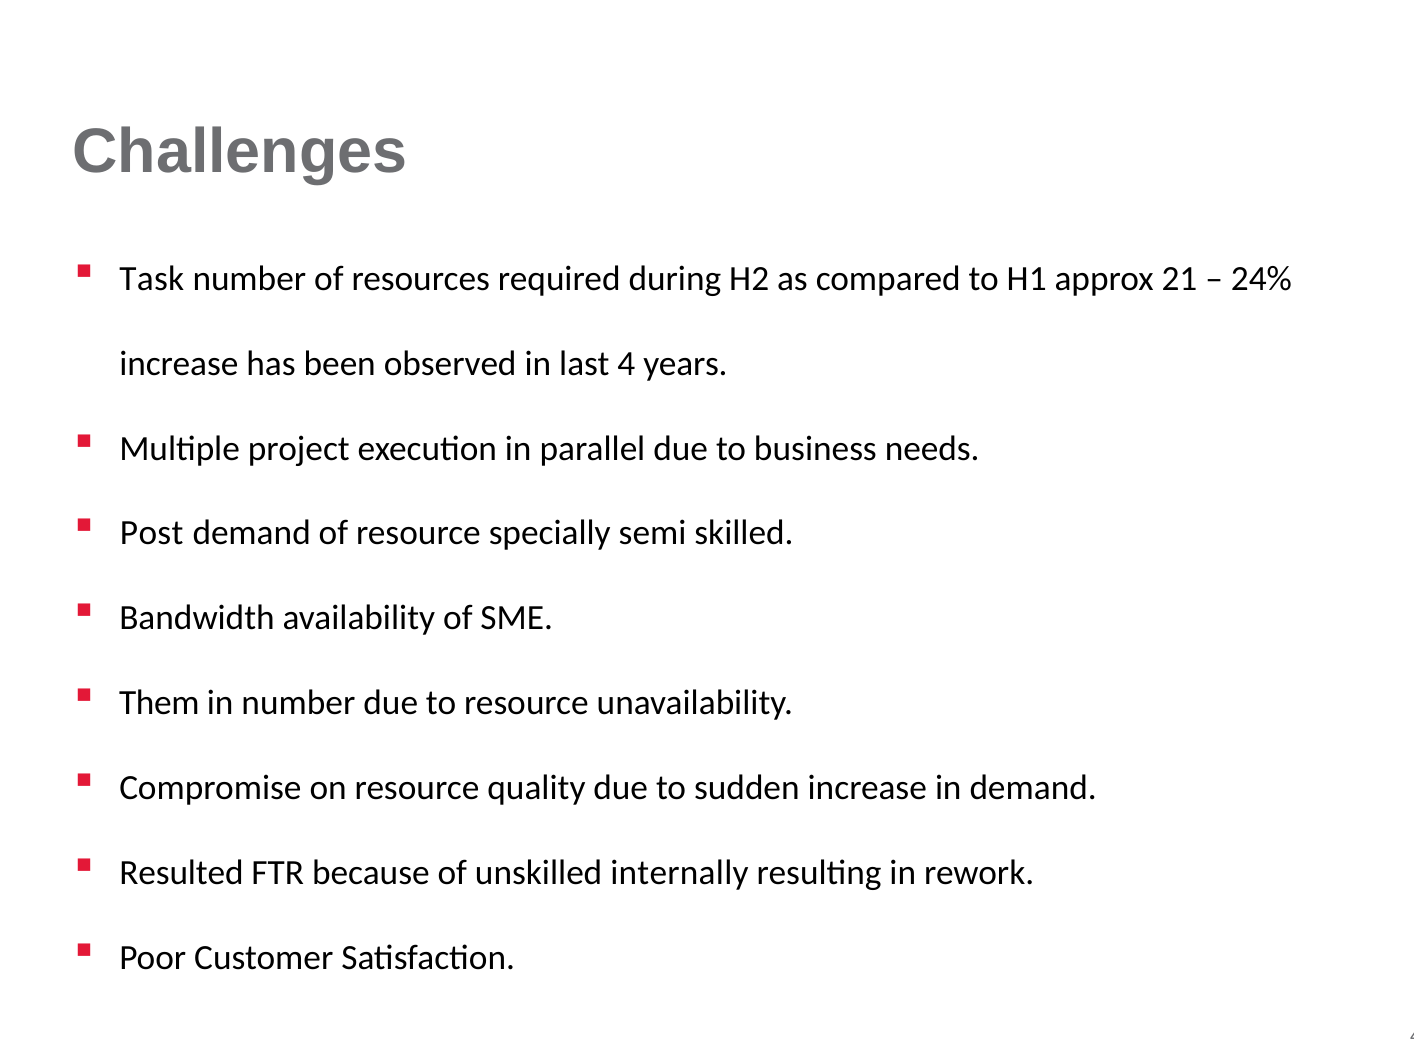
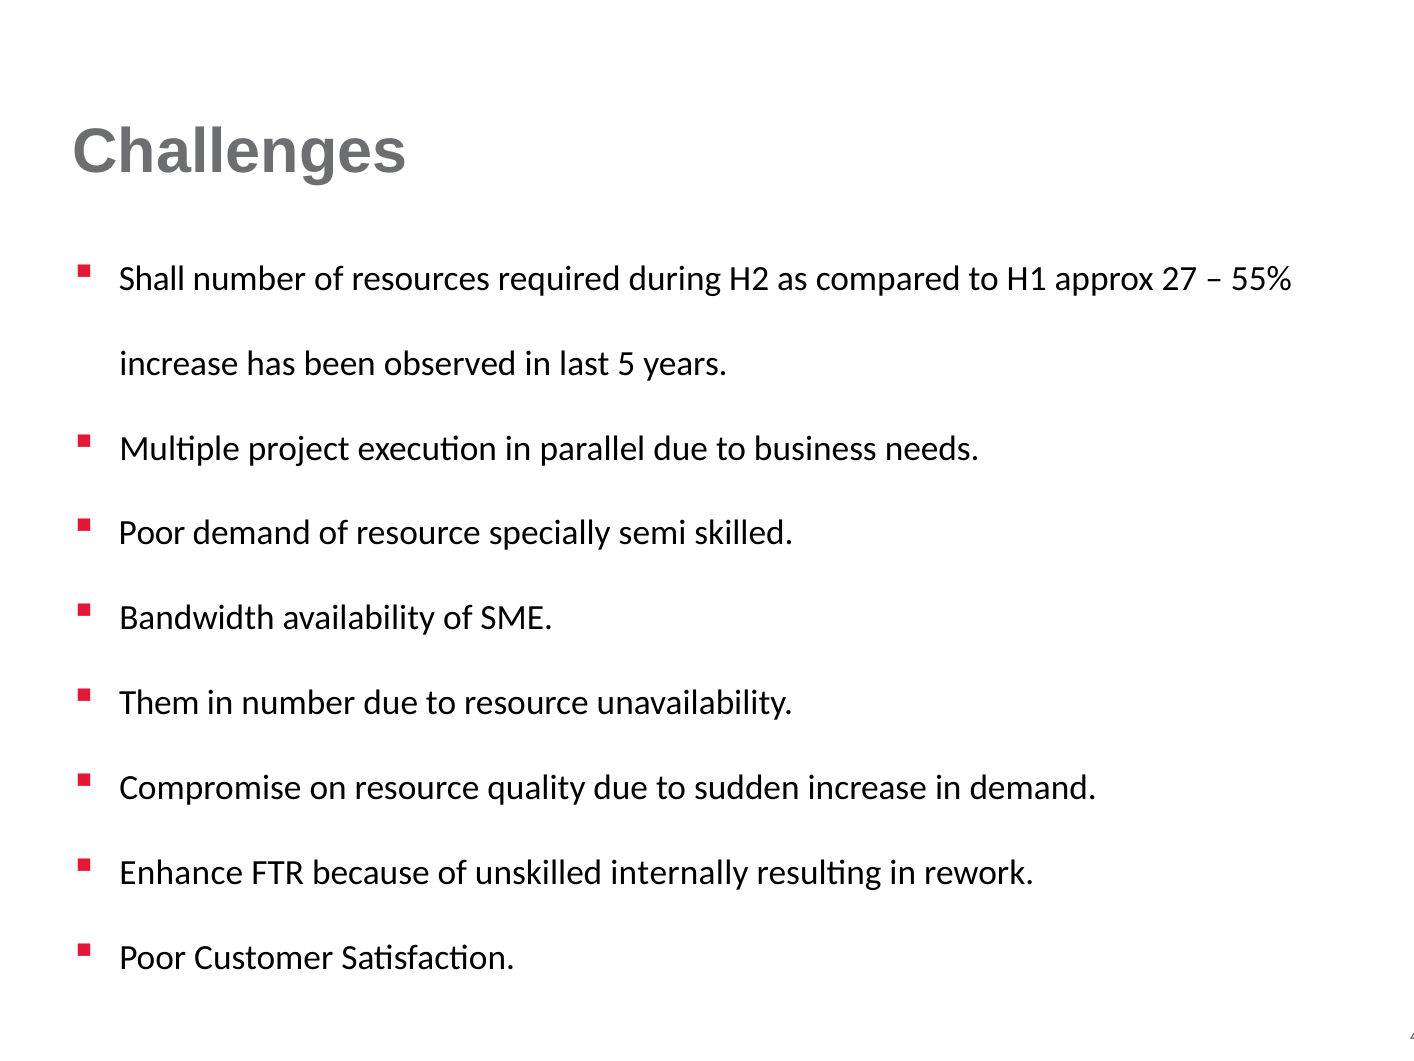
Task: Task -> Shall
21: 21 -> 27
24%: 24% -> 55%
last 4: 4 -> 5
Post at (152, 533): Post -> Poor
Resulted: Resulted -> Enhance
